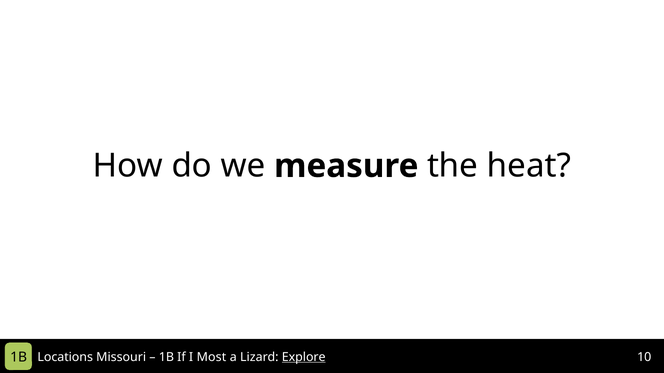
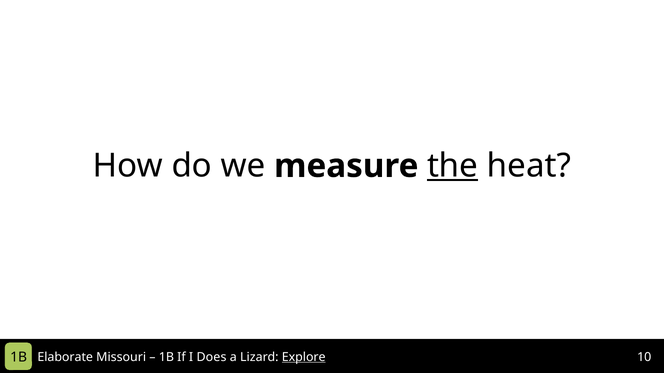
the underline: none -> present
Locations: Locations -> Elaborate
Most: Most -> Does
